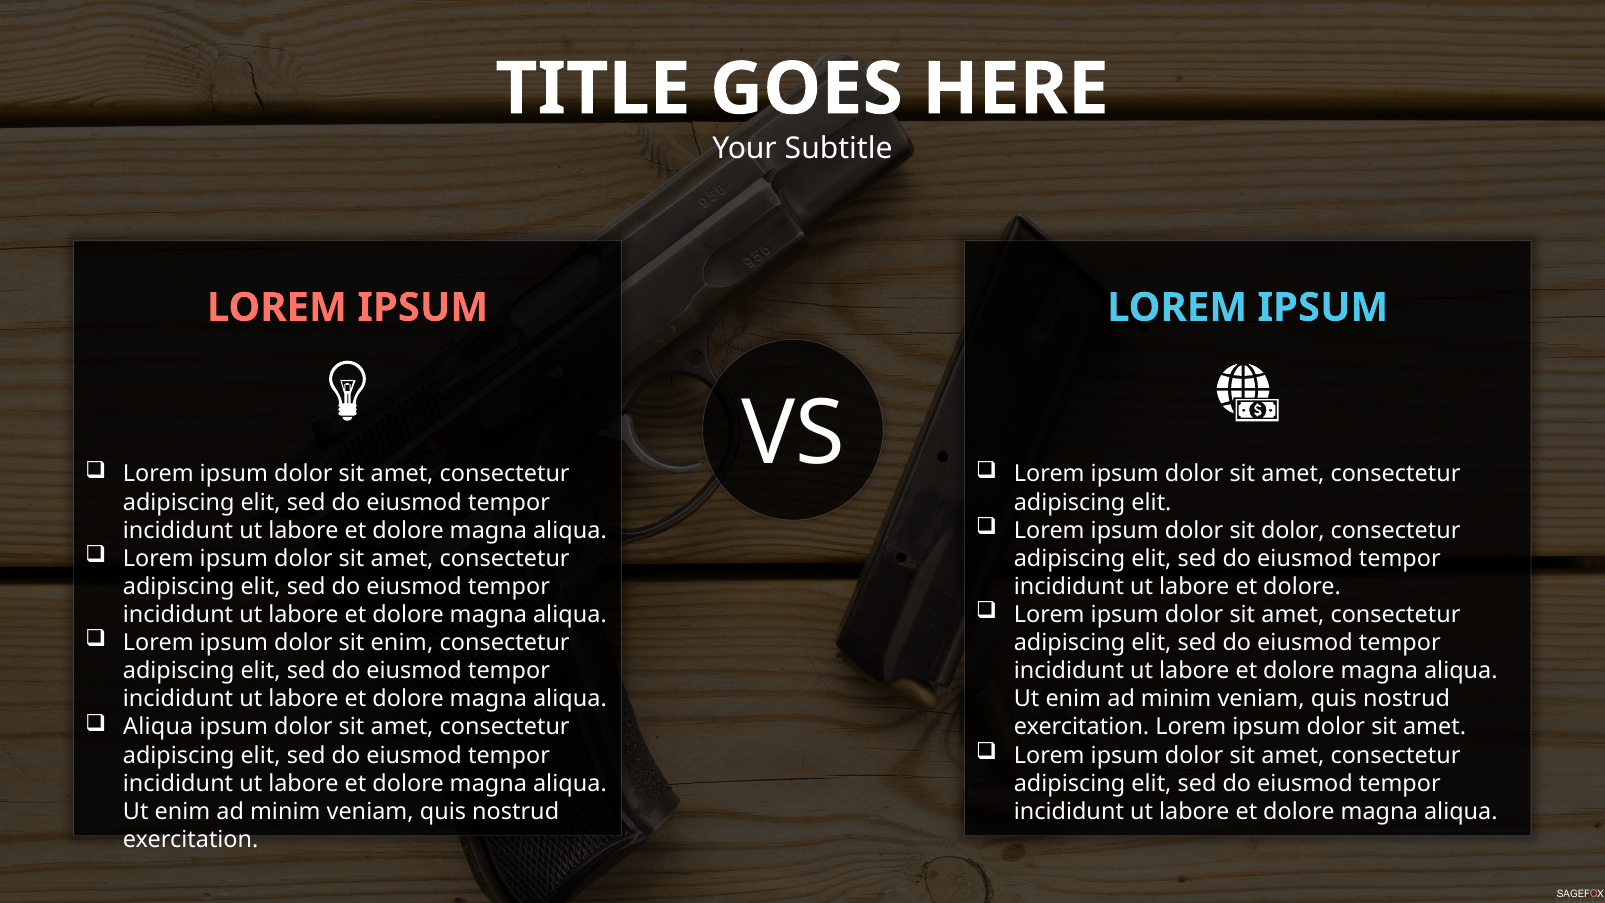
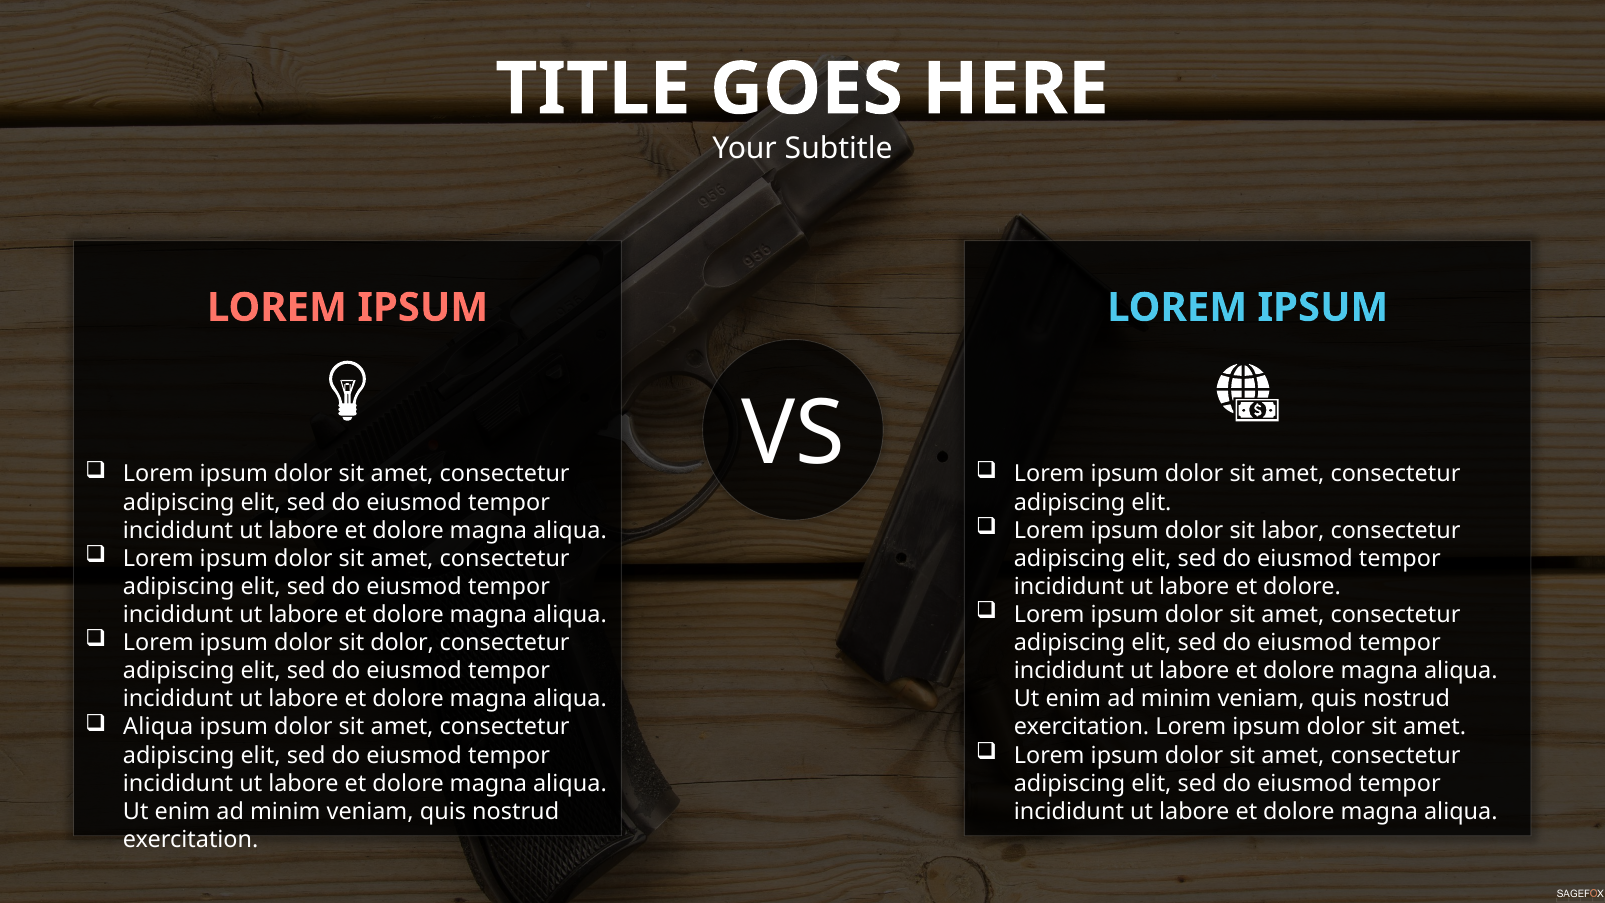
sit dolor: dolor -> labor
sit enim: enim -> dolor
